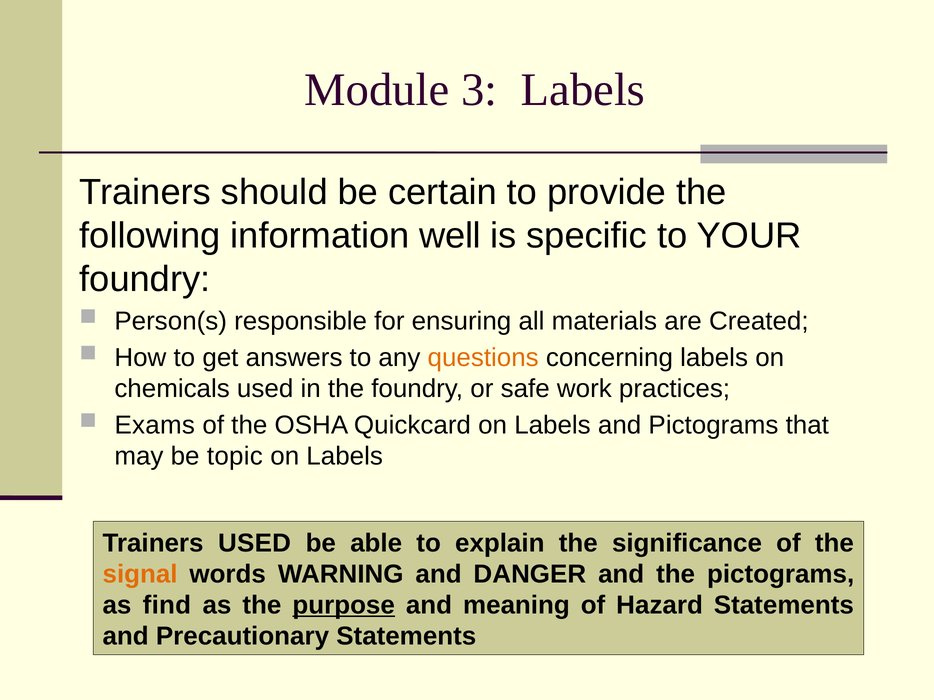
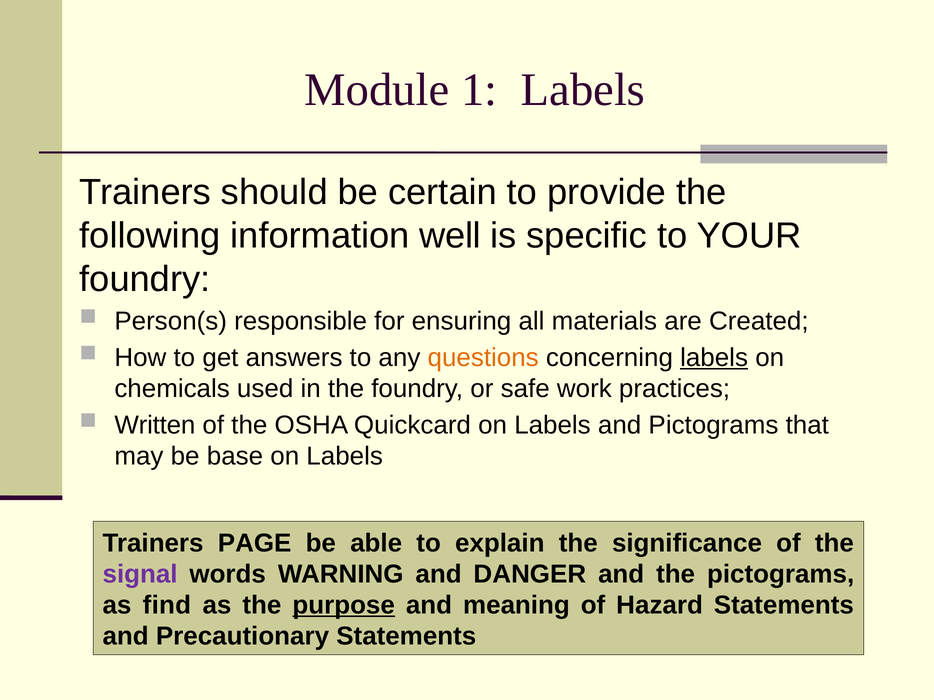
3: 3 -> 1
labels at (714, 358) underline: none -> present
Exams: Exams -> Written
topic: topic -> base
Trainers USED: USED -> PAGE
signal colour: orange -> purple
